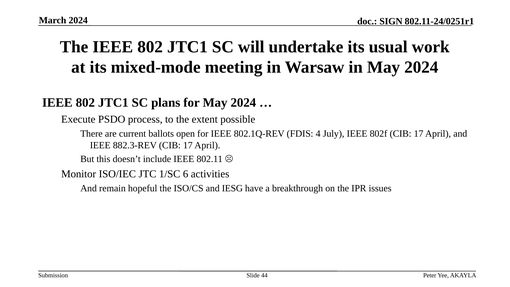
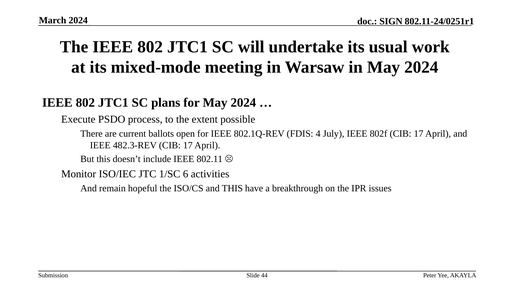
882.3-REV: 882.3-REV -> 482.3-REV
and IESG: IESG -> THIS
